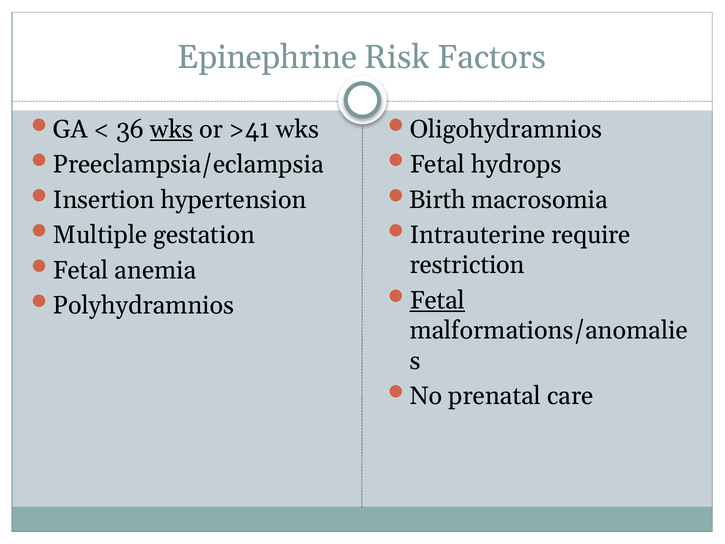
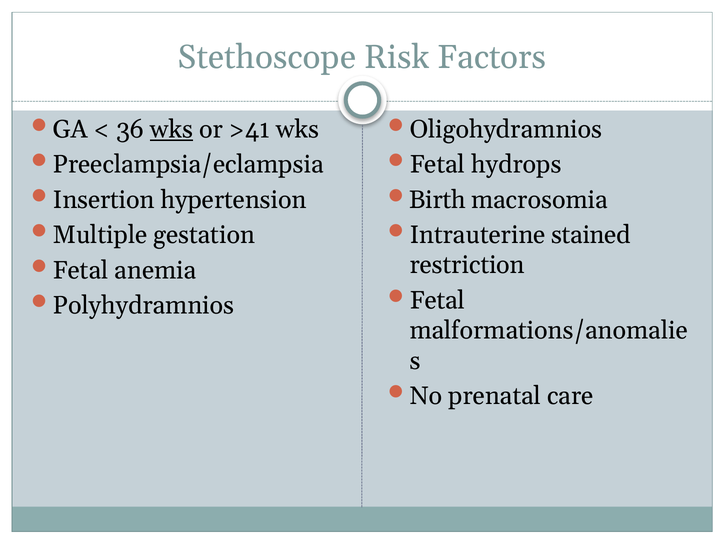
Epinephrine: Epinephrine -> Stethoscope
require: require -> stained
Fetal at (437, 300) underline: present -> none
